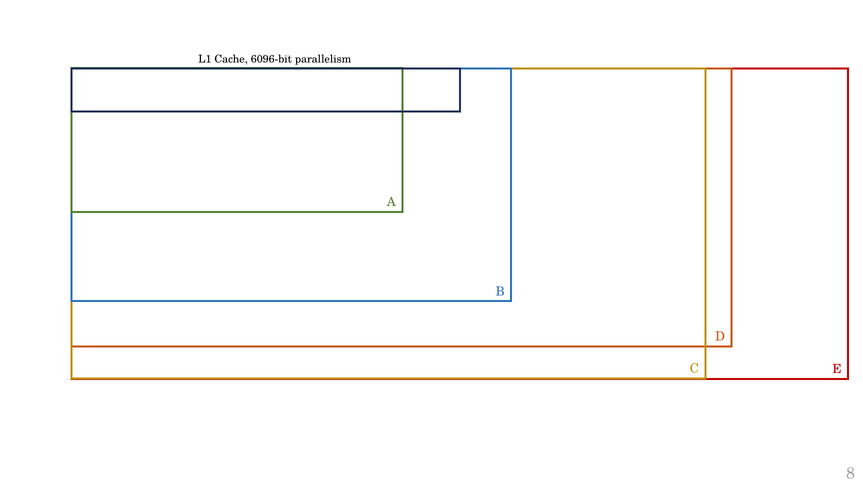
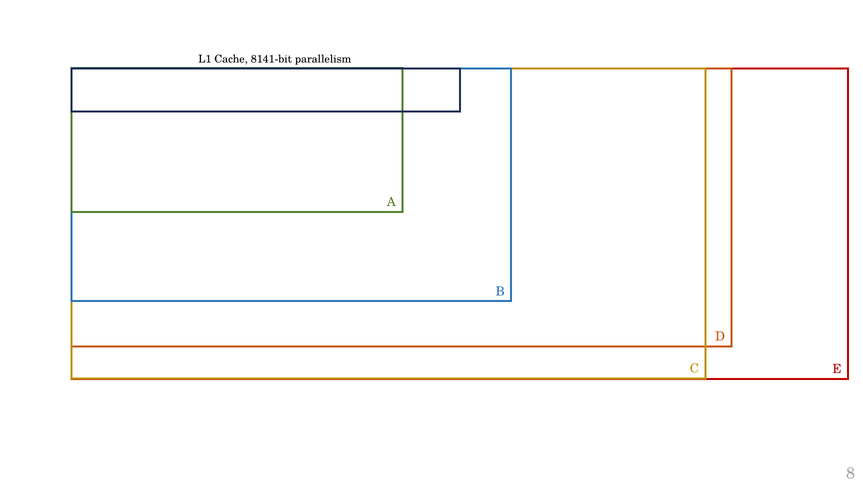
6096-bit: 6096-bit -> 8141-bit
